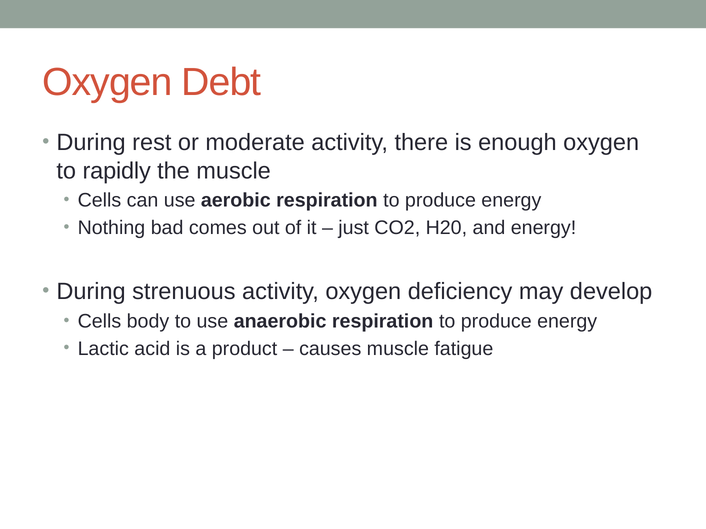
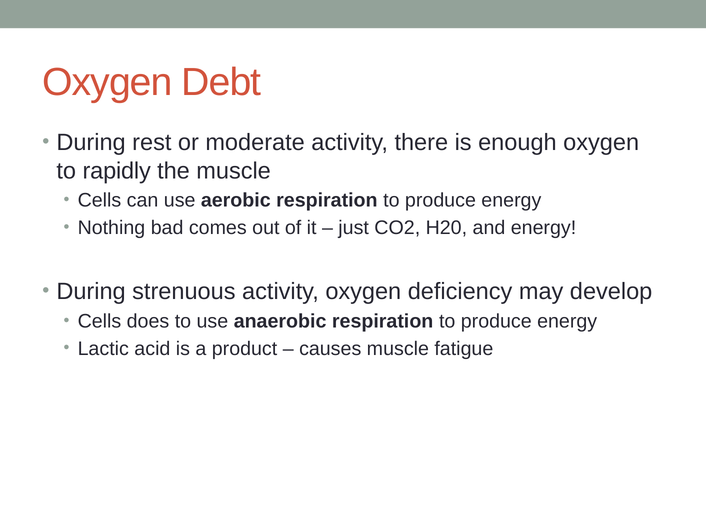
body: body -> does
